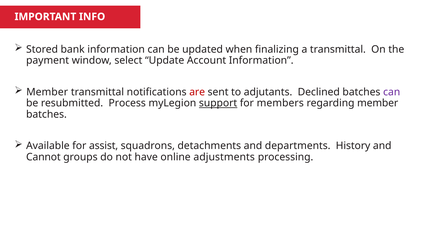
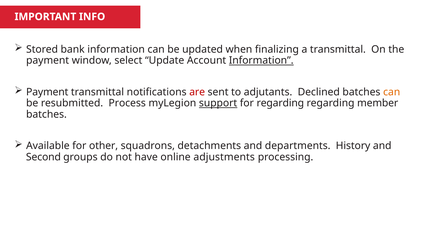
Information at (261, 60) underline: none -> present
Member at (47, 92): Member -> Payment
can at (392, 92) colour: purple -> orange
for members: members -> regarding
assist: assist -> other
Cannot: Cannot -> Second
